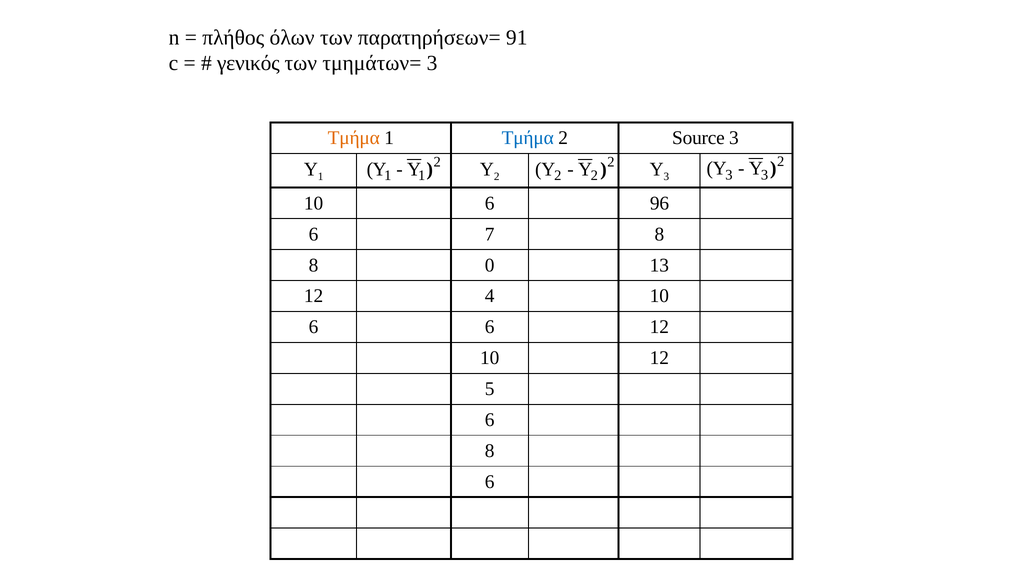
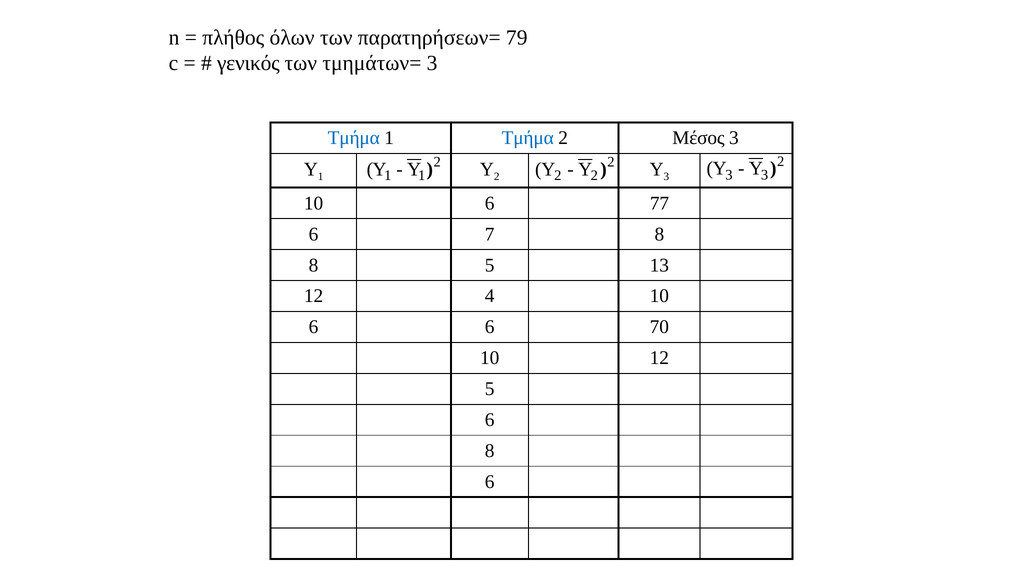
91: 91 -> 79
Τμήμα at (354, 138) colour: orange -> blue
Source: Source -> Μέσος
96: 96 -> 77
8 0: 0 -> 5
6 12: 12 -> 70
